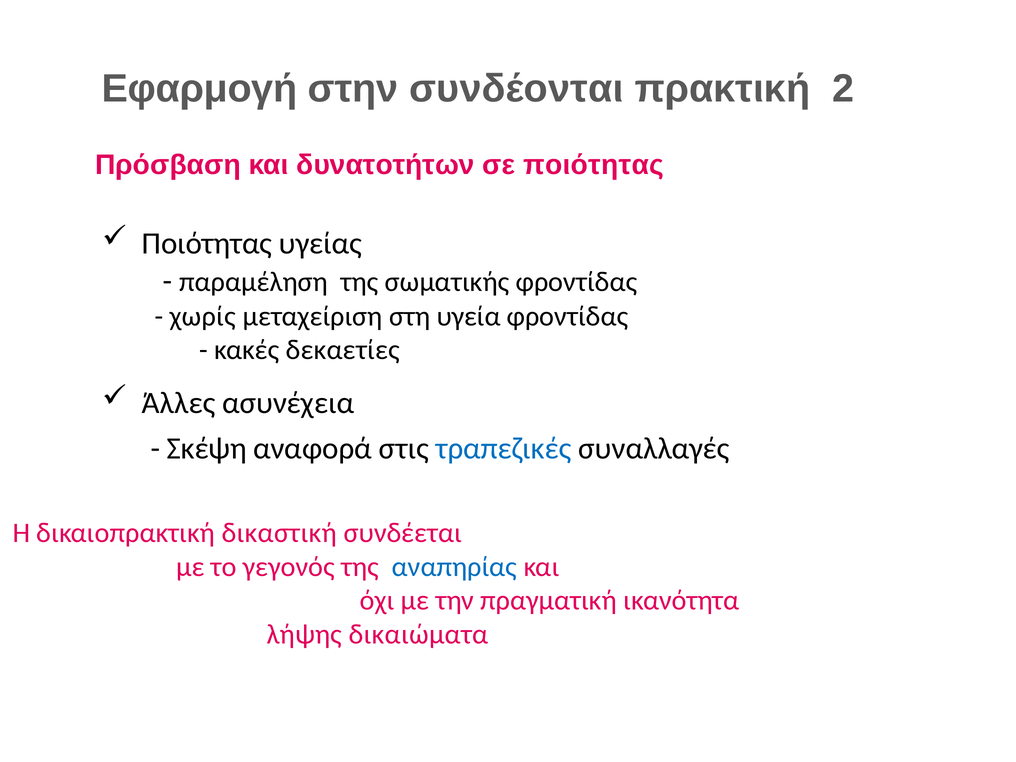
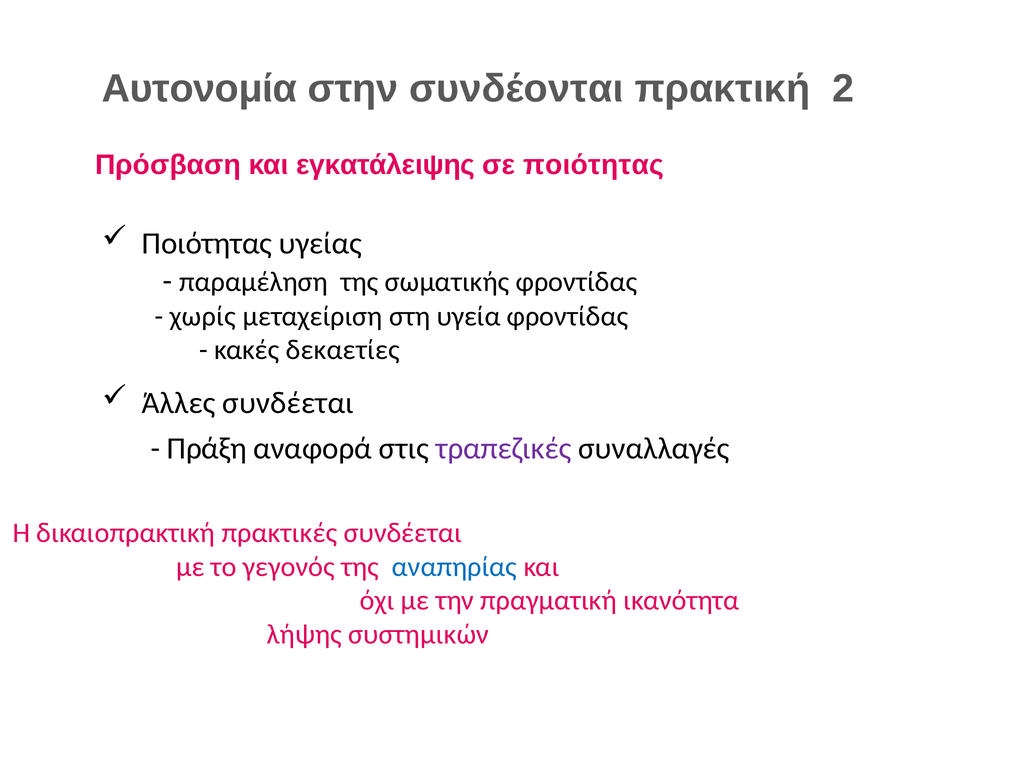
Εφαρμογή: Εφαρμογή -> Αυτονομία
δυνατοτήτων: δυνατοτήτων -> εγκατάλειψης
Άλλες ασυνέχεια: ασυνέχεια -> συνδέεται
Σκέψη: Σκέψη -> Πράξη
τραπεζικές colour: blue -> purple
δικαστική: δικαστική -> πρακτικές
δικαιώματα: δικαιώματα -> συστημικών
